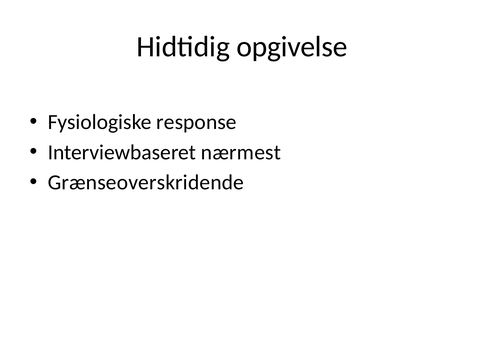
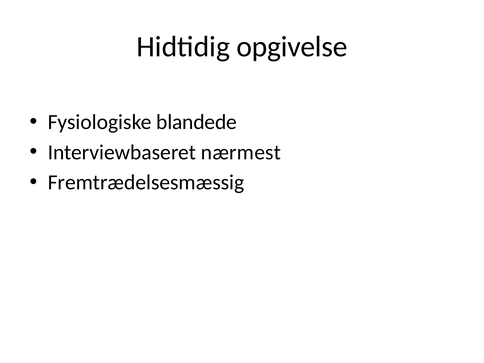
response: response -> blandede
Grænseoverskridende: Grænseoverskridende -> Fremtrædelsesmæssig
